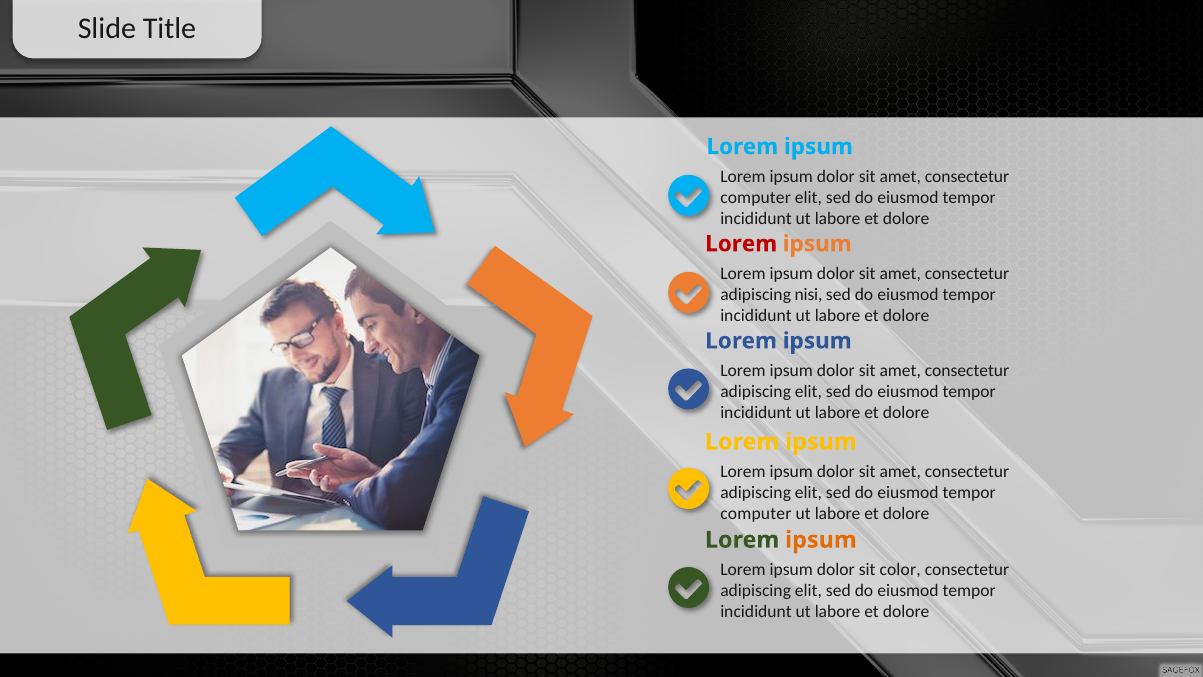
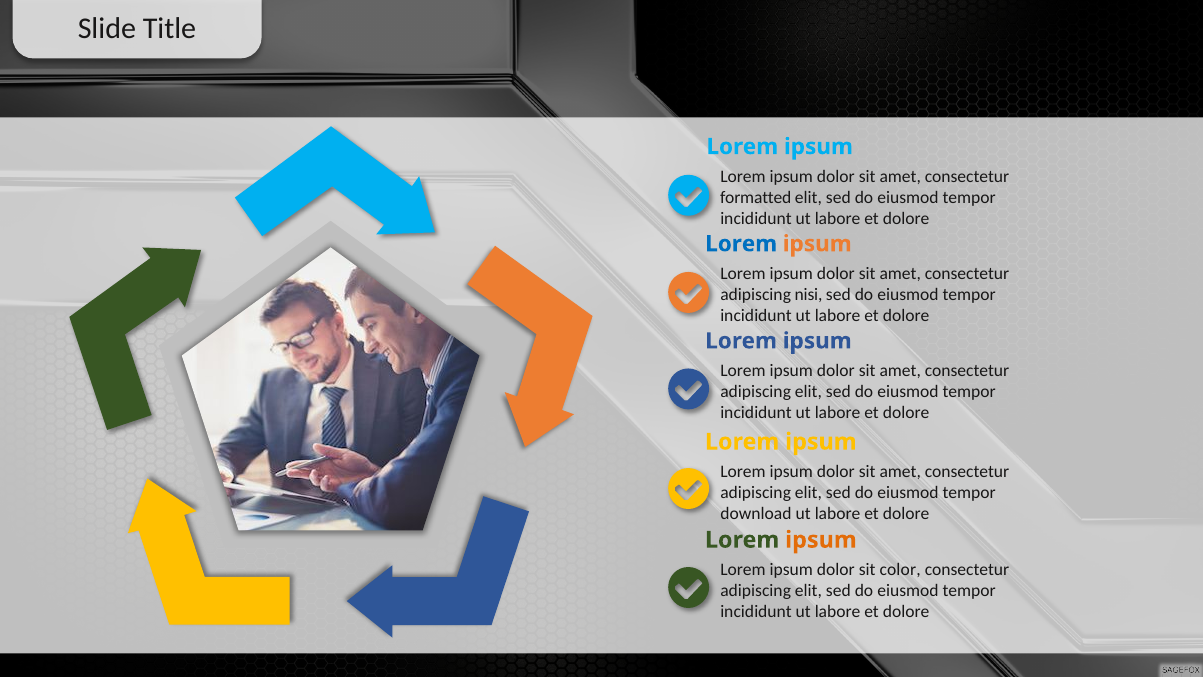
computer at (756, 198): computer -> formatted
Lorem at (741, 244) colour: red -> blue
computer at (756, 513): computer -> download
